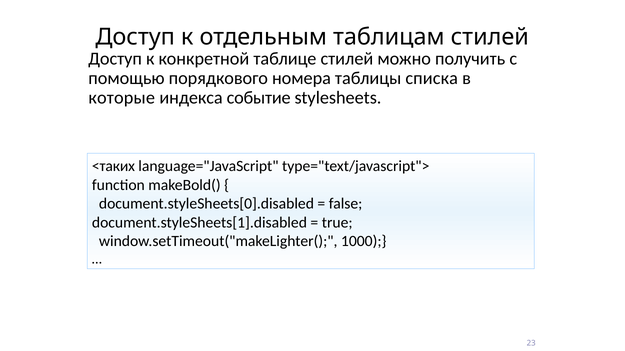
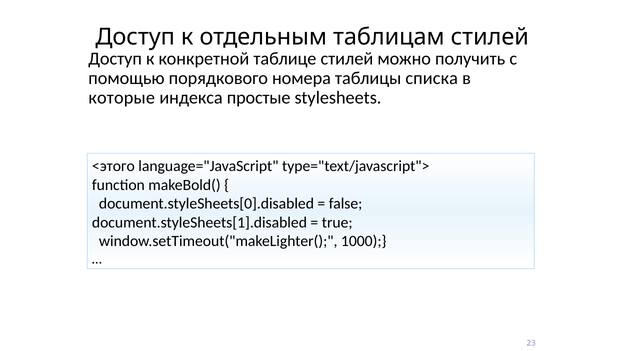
событие: событие -> простые
<таких: <таких -> <этого
